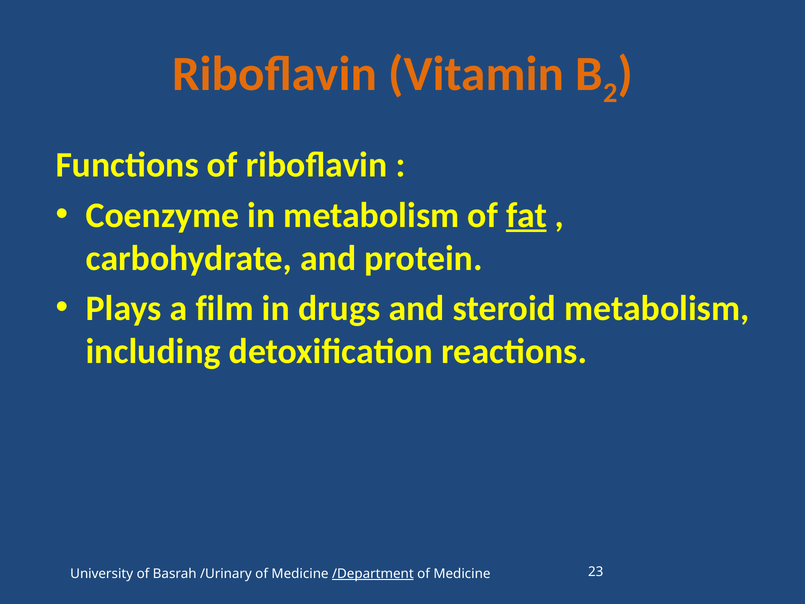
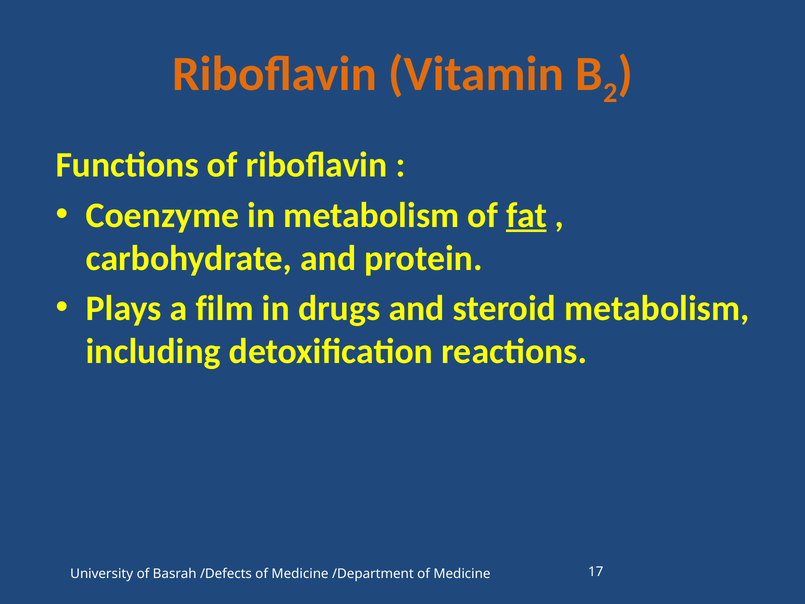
/Urinary: /Urinary -> /Defects
/Department underline: present -> none
23: 23 -> 17
